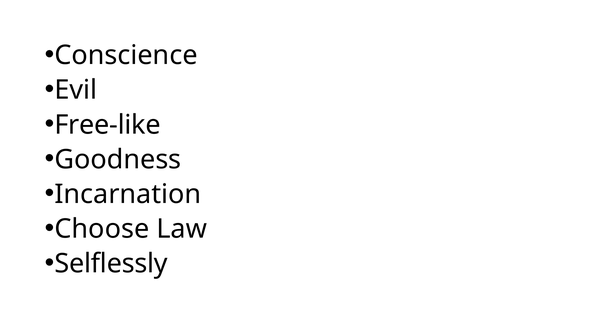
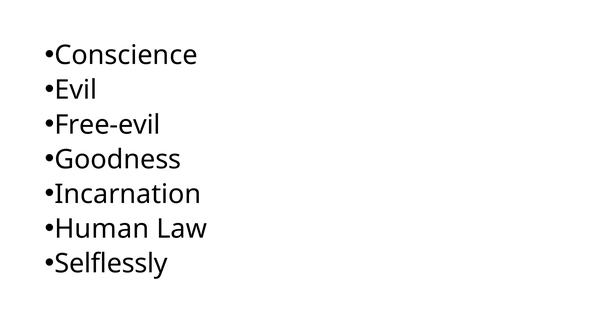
Free-like: Free-like -> Free-evil
Choose: Choose -> Human
